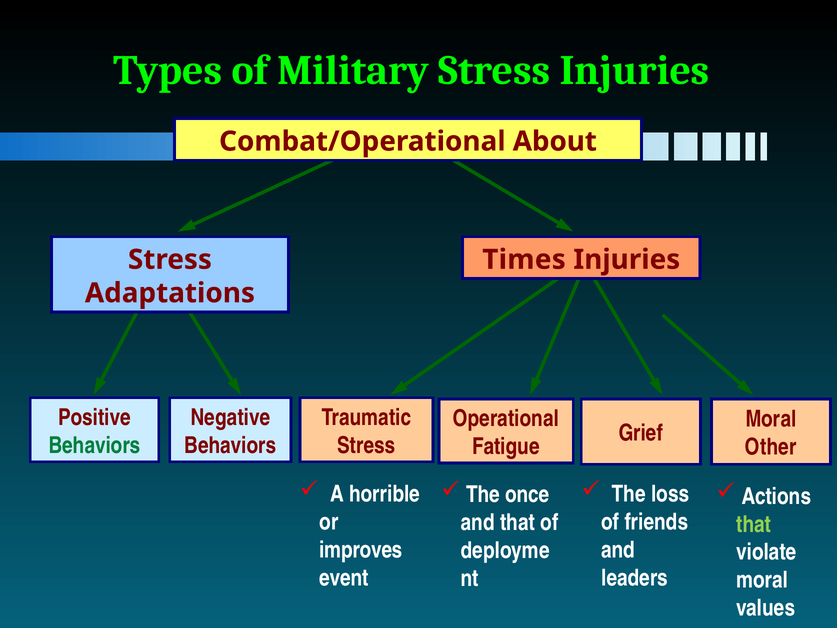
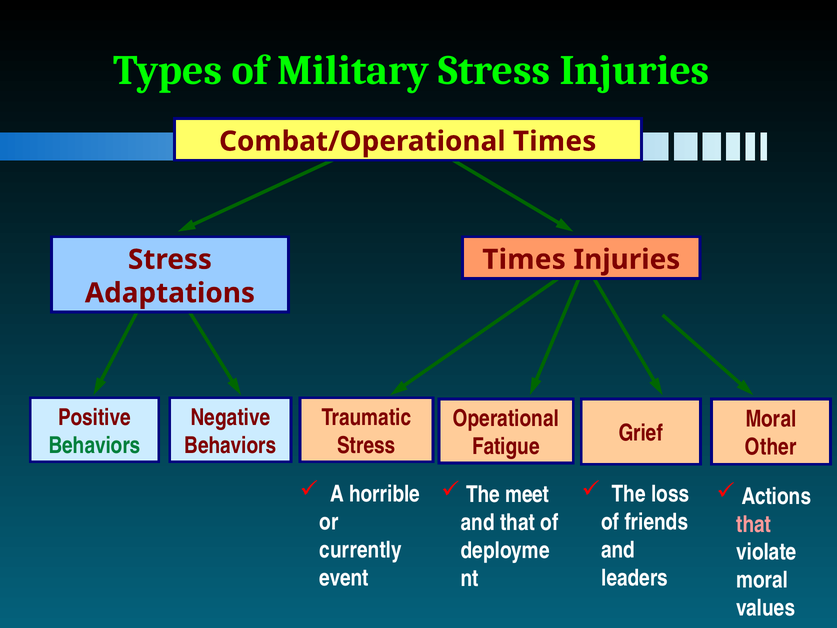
Combat/Operational About: About -> Times
once: once -> meet
that at (754, 524) colour: light green -> pink
improves: improves -> currently
